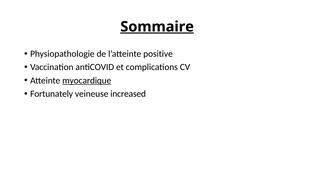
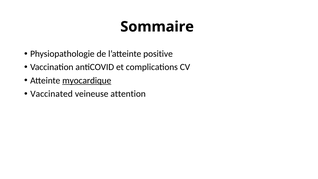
Sommaire underline: present -> none
Fortunately: Fortunately -> Vaccinated
increased: increased -> attention
